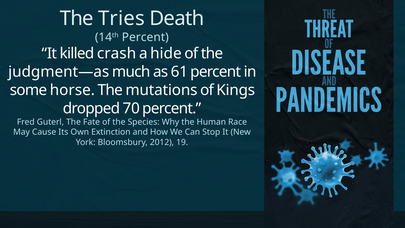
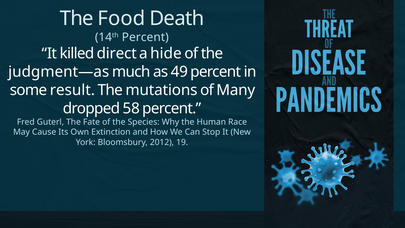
Tries: Tries -> Food
crash: crash -> direct
61: 61 -> 49
horse: horse -> result
Kings: Kings -> Many
70: 70 -> 58
